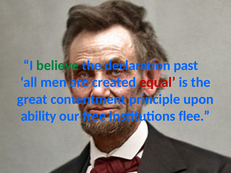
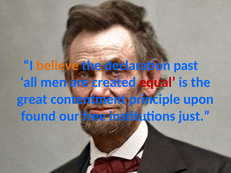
believe colour: green -> orange
ability: ability -> found
flee: flee -> just
